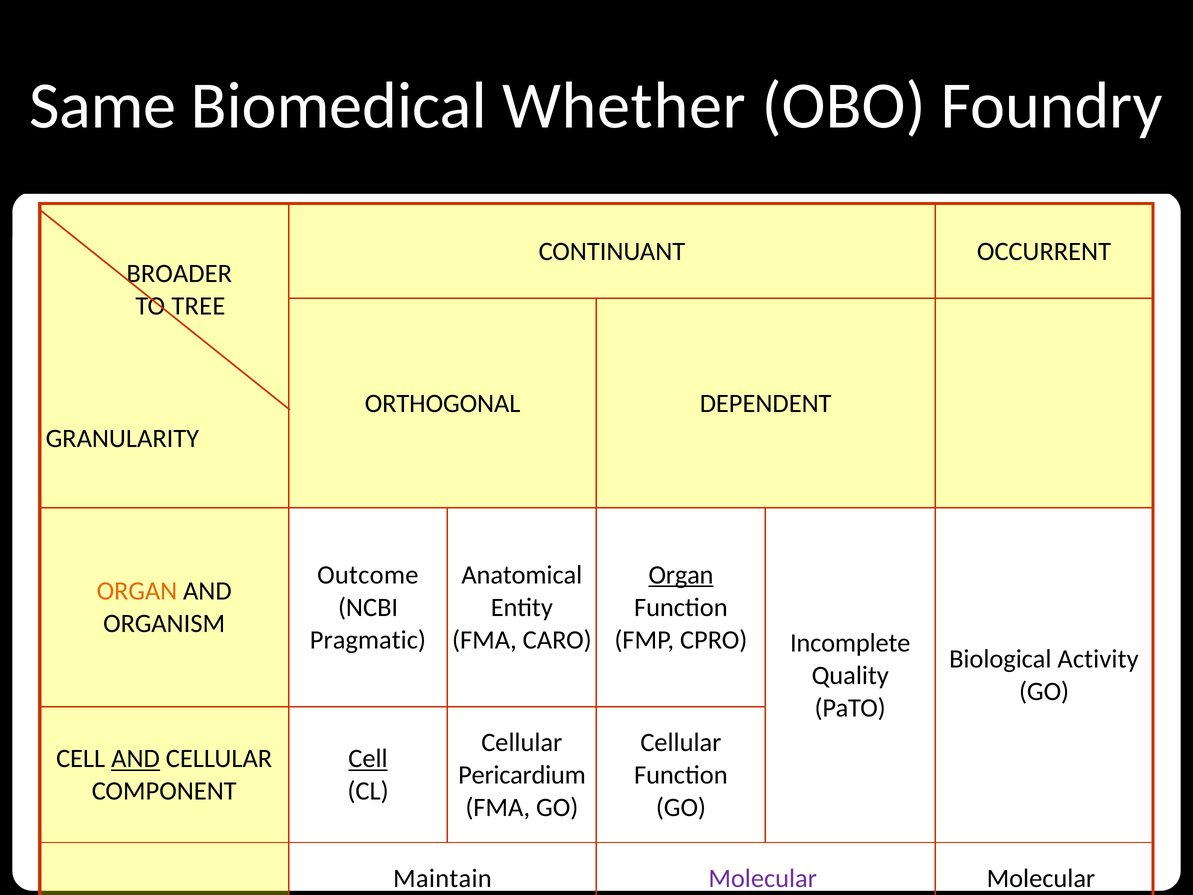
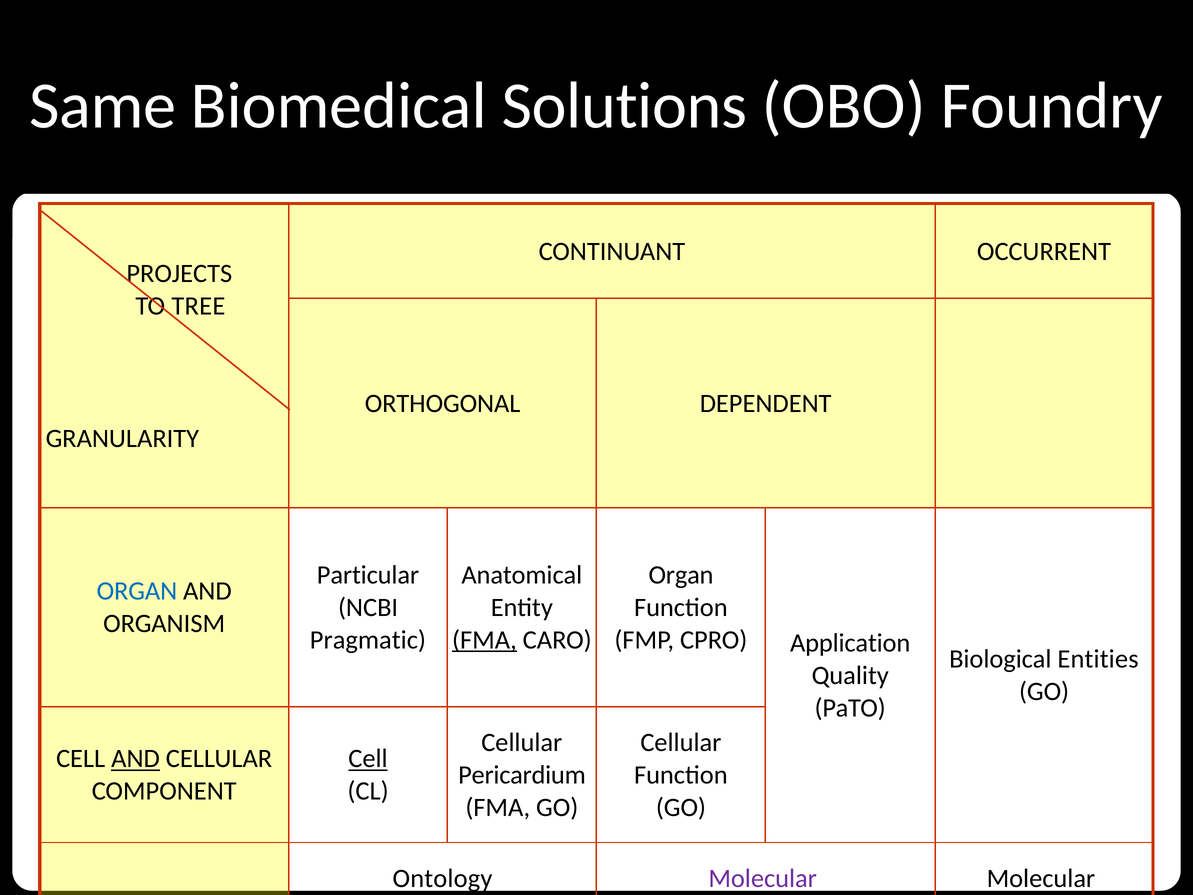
Whether: Whether -> Solutions
BROADER: BROADER -> PROJECTS
Outcome: Outcome -> Particular
Organ at (681, 575) underline: present -> none
ORGAN at (137, 591) colour: orange -> blue
FMA at (484, 640) underline: none -> present
Incomplete: Incomplete -> Application
Activity: Activity -> Entities
Maintain: Maintain -> Ontology
